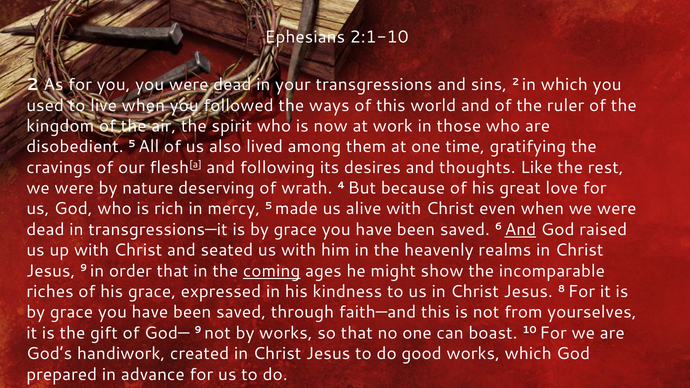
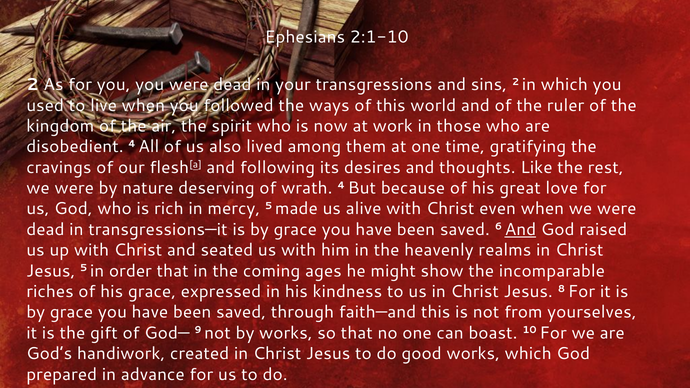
disobedient 5: 5 -> 4
Jesus 9: 9 -> 5
coming underline: present -> none
